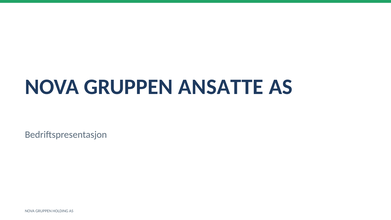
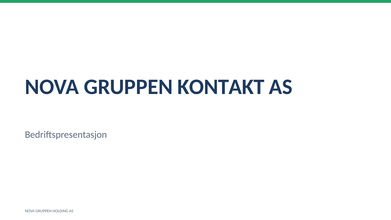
ANSATTE: ANSATTE -> KONTAKT
